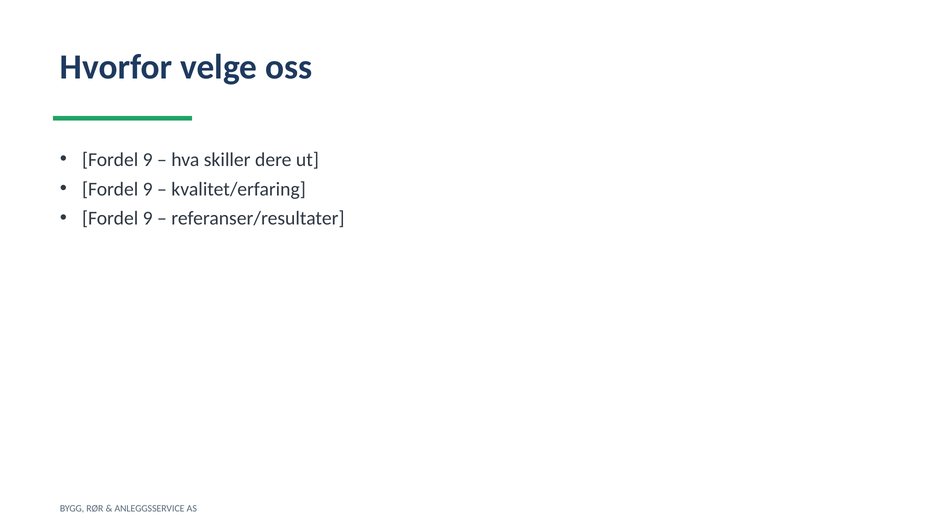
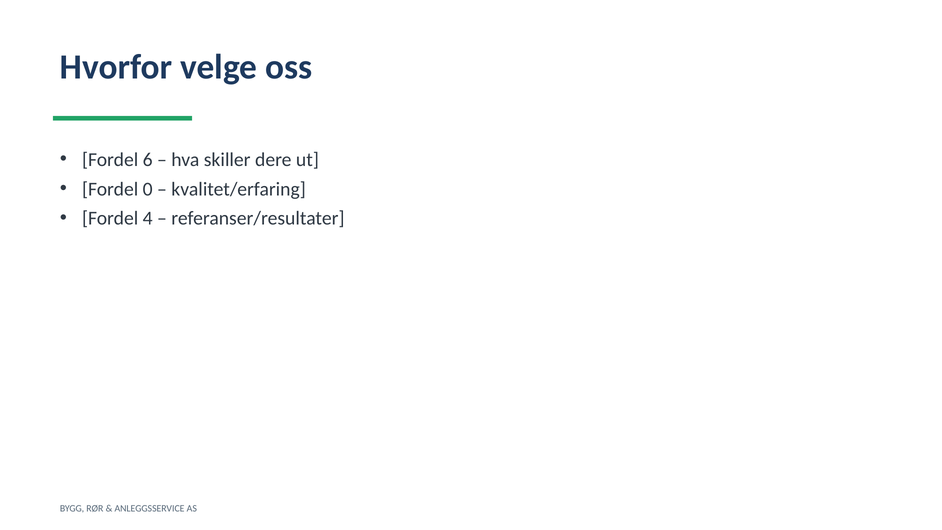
9 at (148, 160): 9 -> 6
9 at (148, 189): 9 -> 0
9 at (148, 218): 9 -> 4
